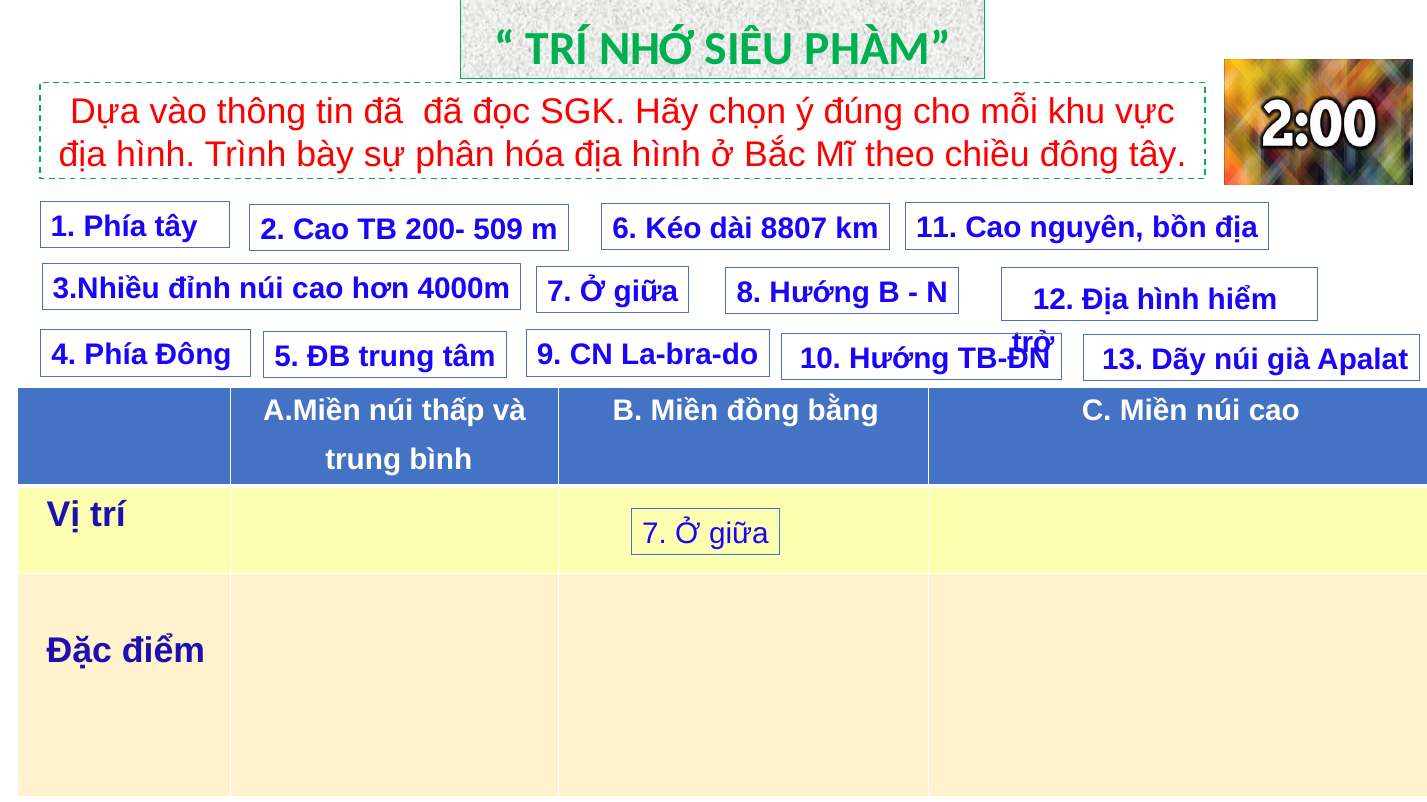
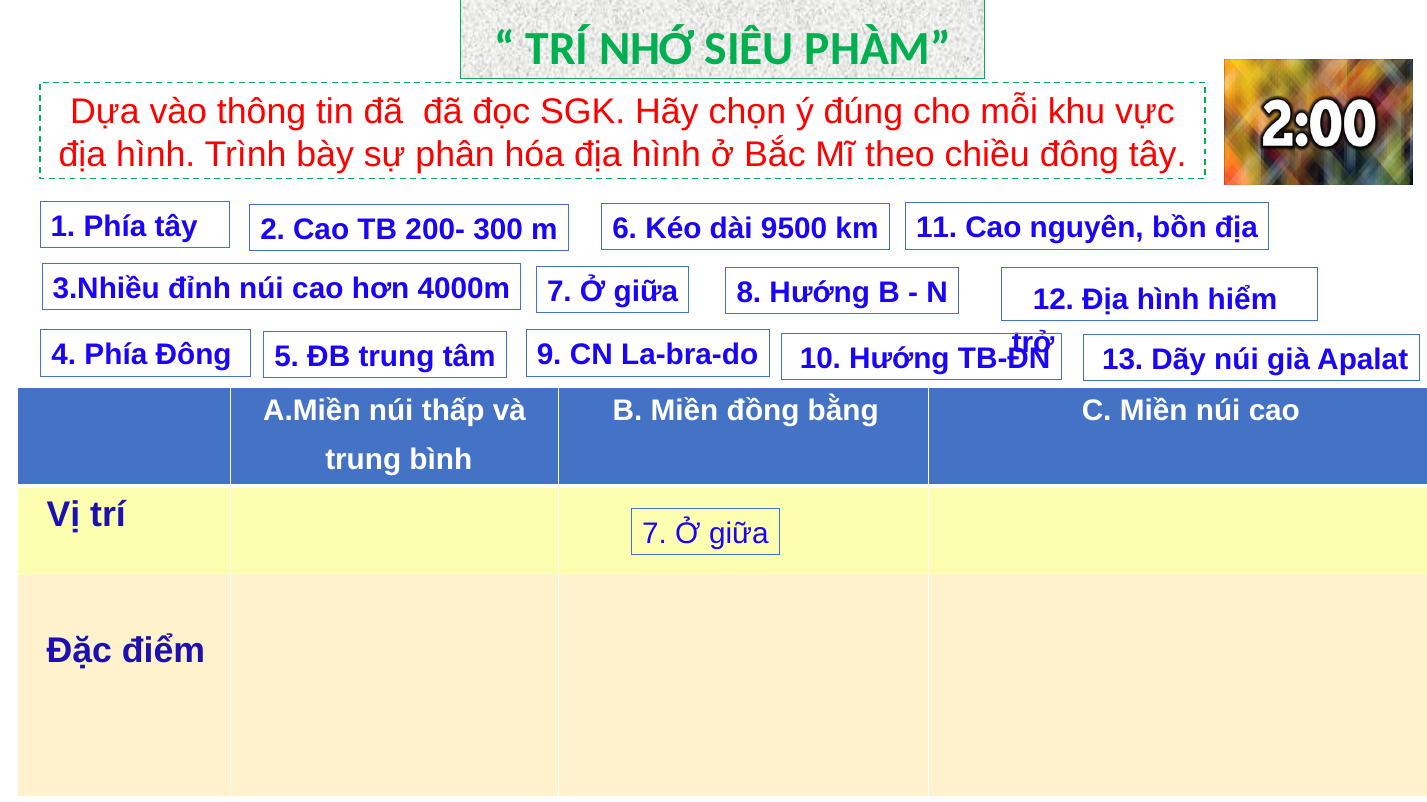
509: 509 -> 300
8807: 8807 -> 9500
